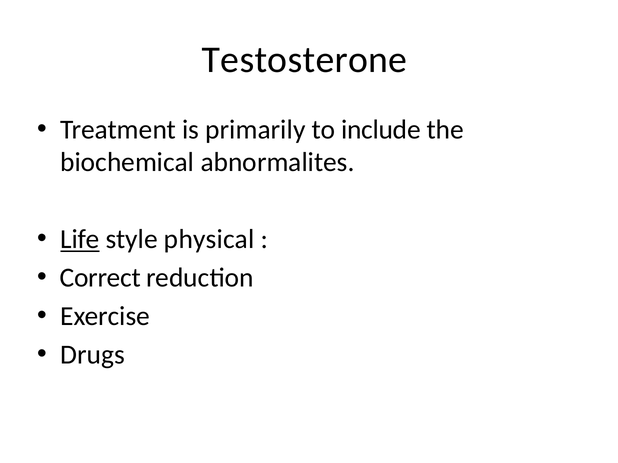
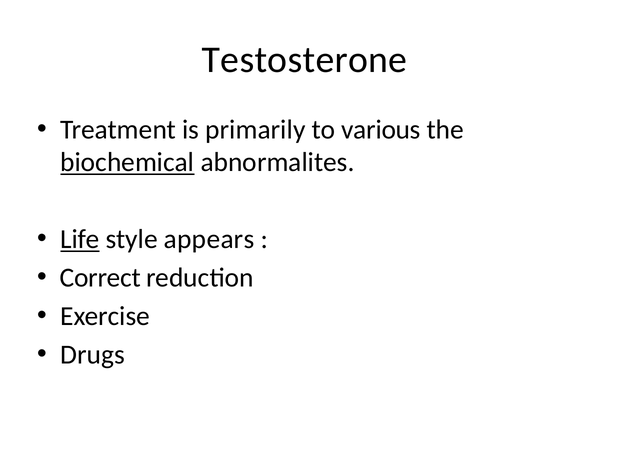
include: include -> various
biochemical underline: none -> present
physical: physical -> appears
